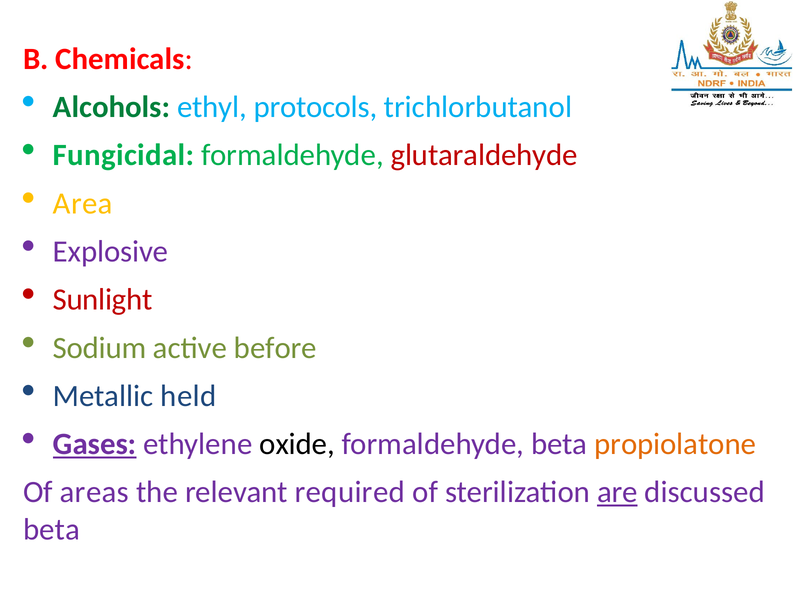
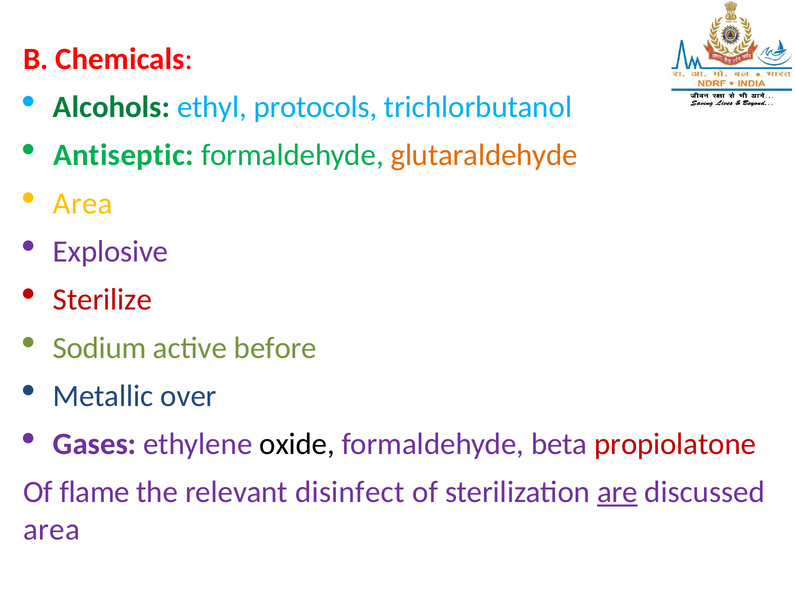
Fungicidal: Fungicidal -> Antiseptic
glutaraldehyde colour: red -> orange
Sunlight: Sunlight -> Sterilize
held: held -> over
Gases underline: present -> none
propiolatone colour: orange -> red
areas: areas -> flame
required: required -> disinfect
beta at (52, 530): beta -> area
